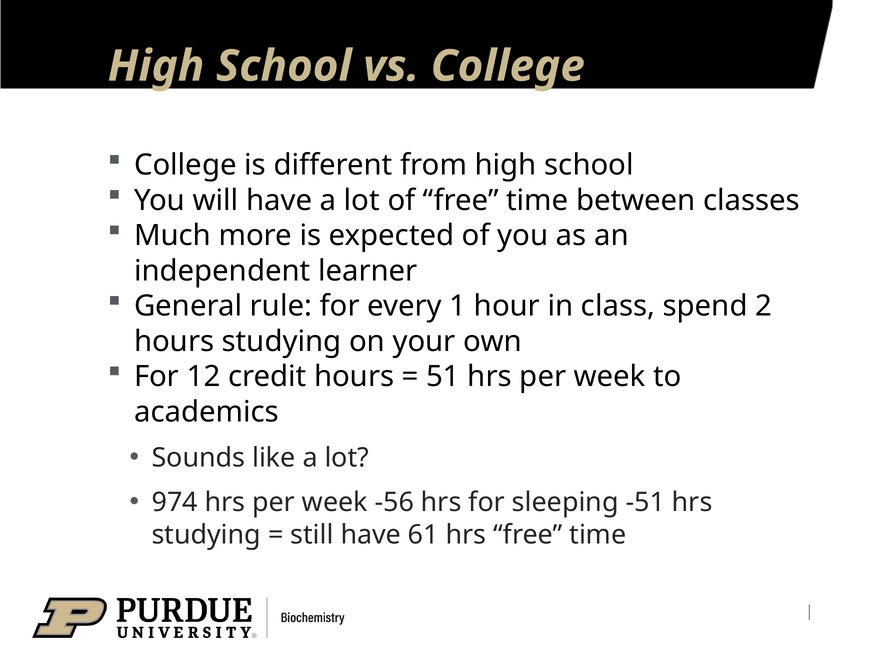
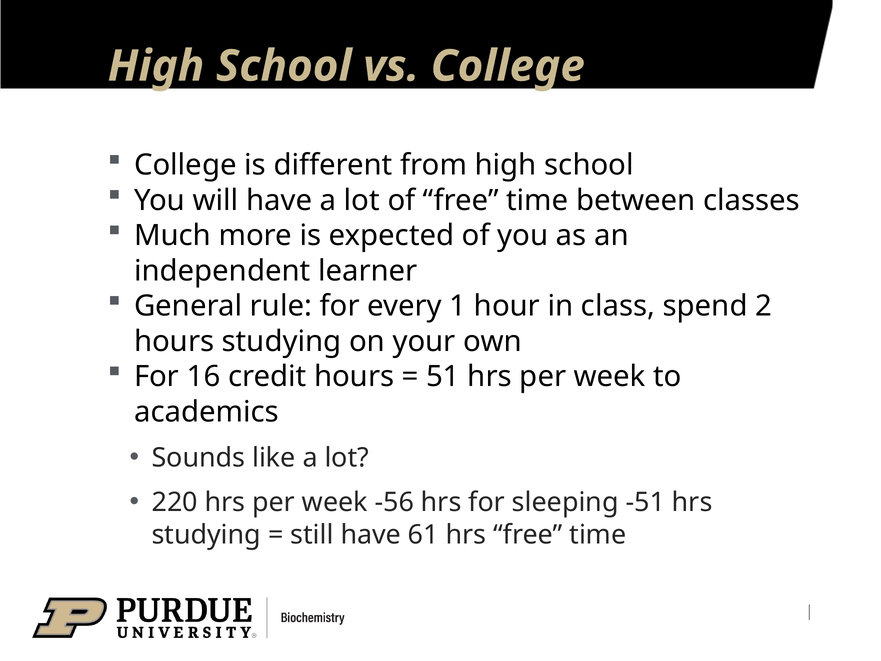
12: 12 -> 16
974: 974 -> 220
